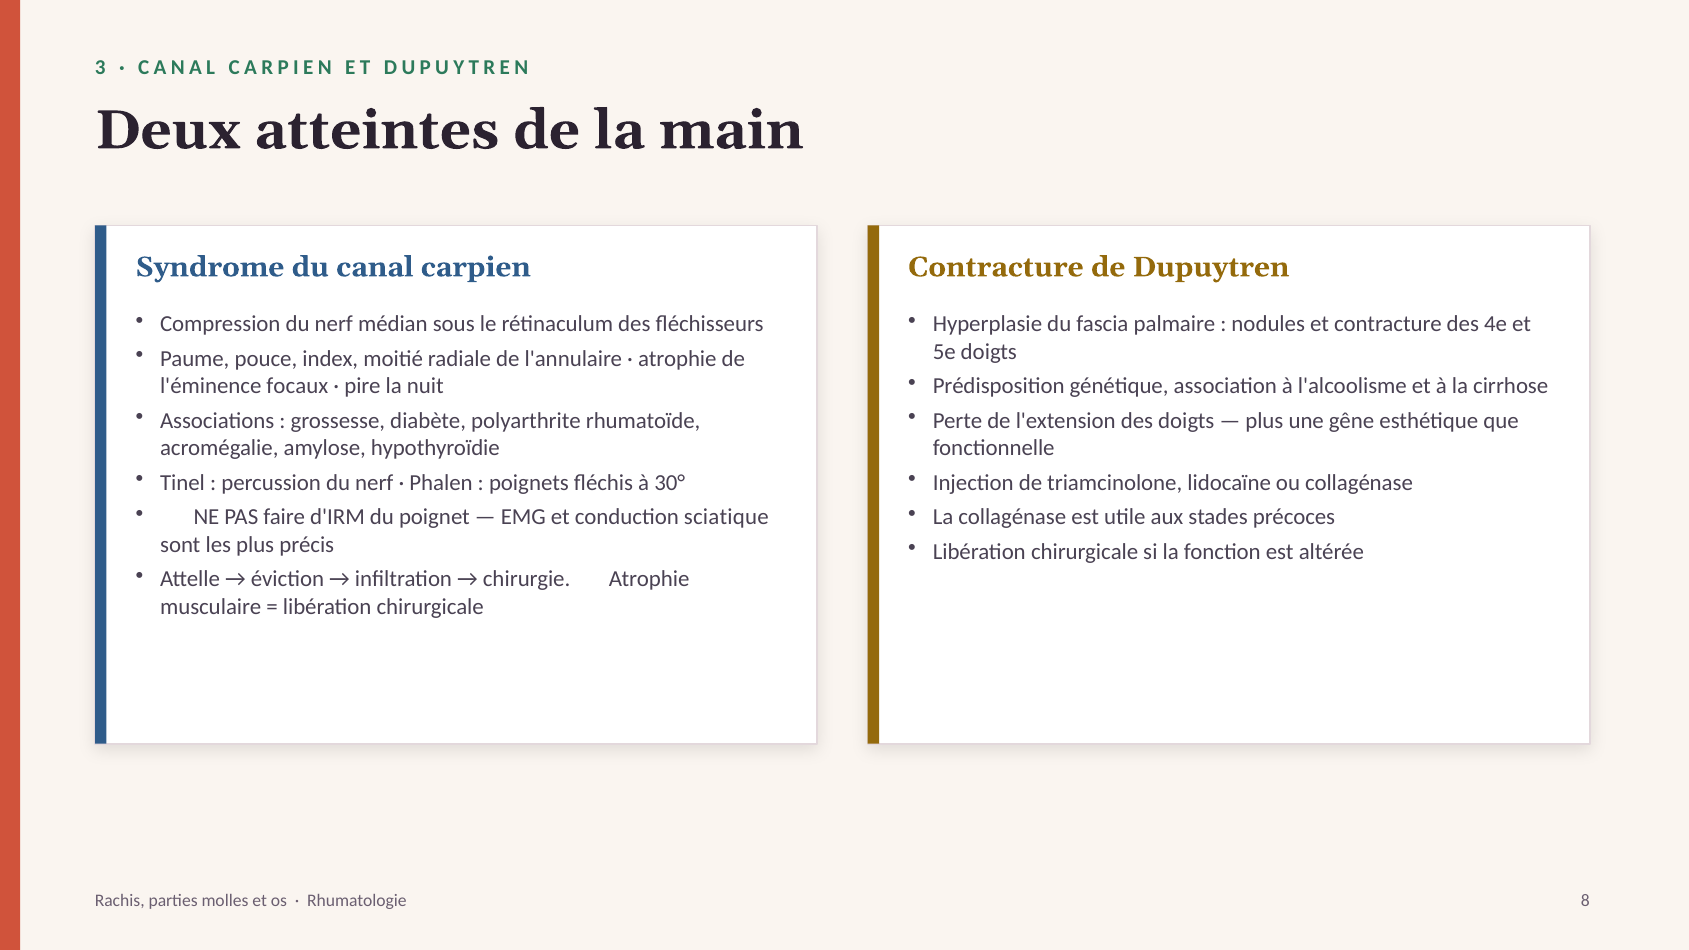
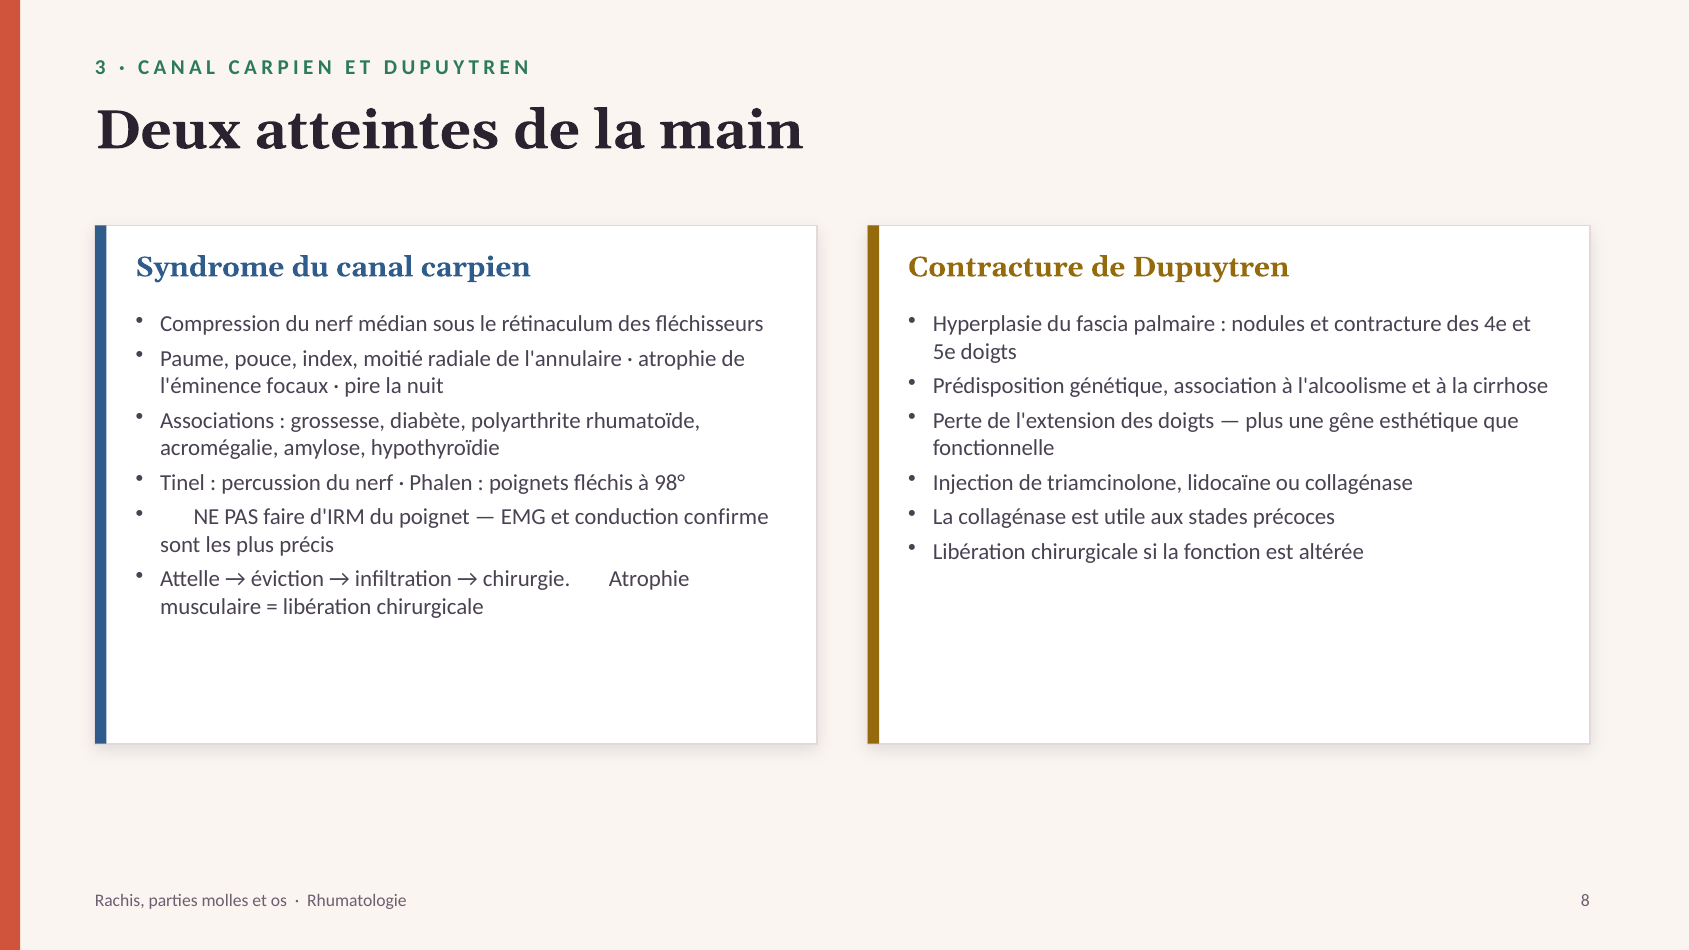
30°: 30° -> 98°
sciatique: sciatique -> confirme
